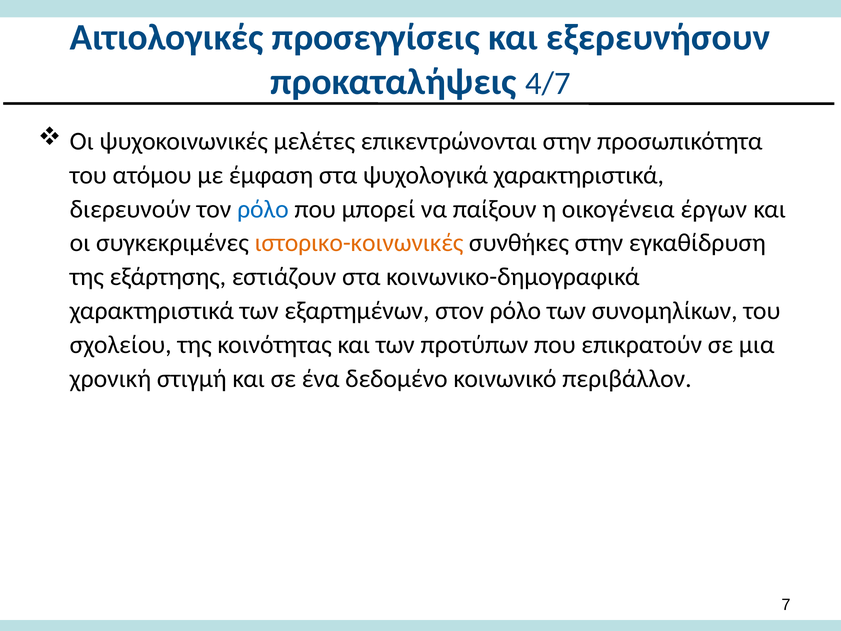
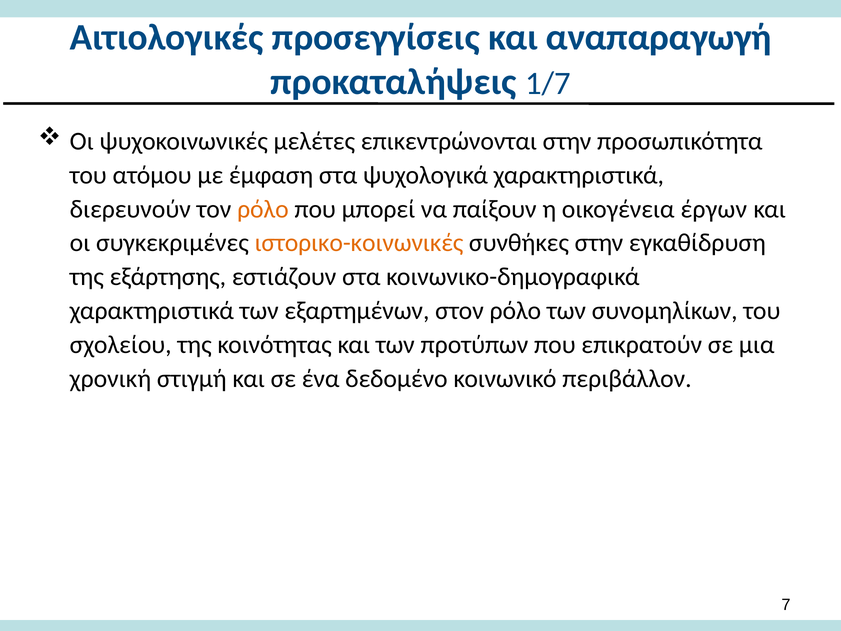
εξερευνήσουν: εξερευνήσουν -> αναπαραγωγή
4/7: 4/7 -> 1/7
ρόλο at (263, 209) colour: blue -> orange
